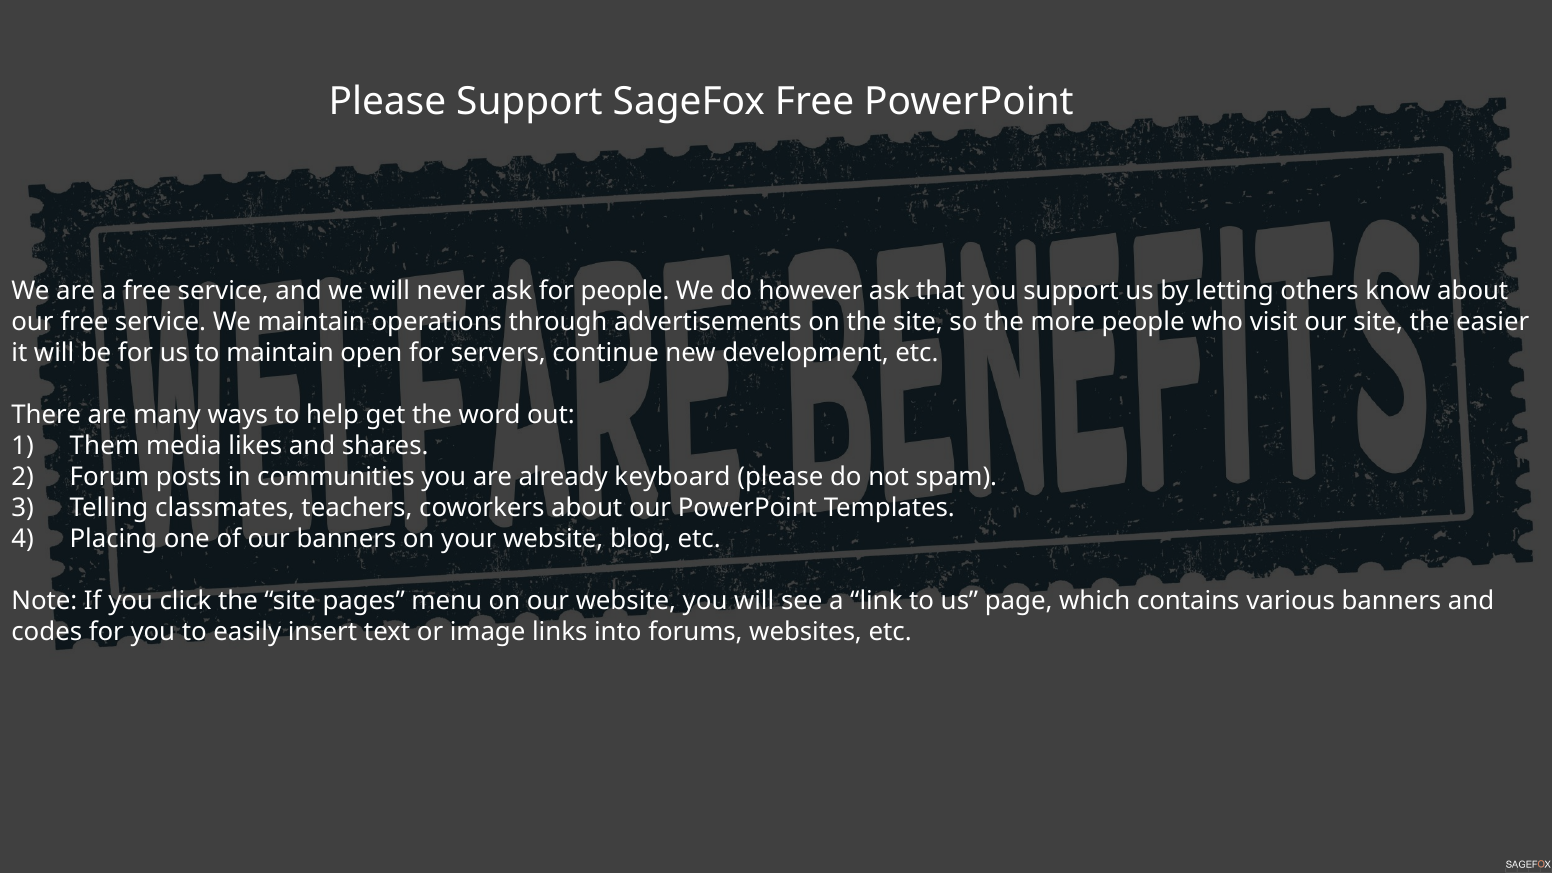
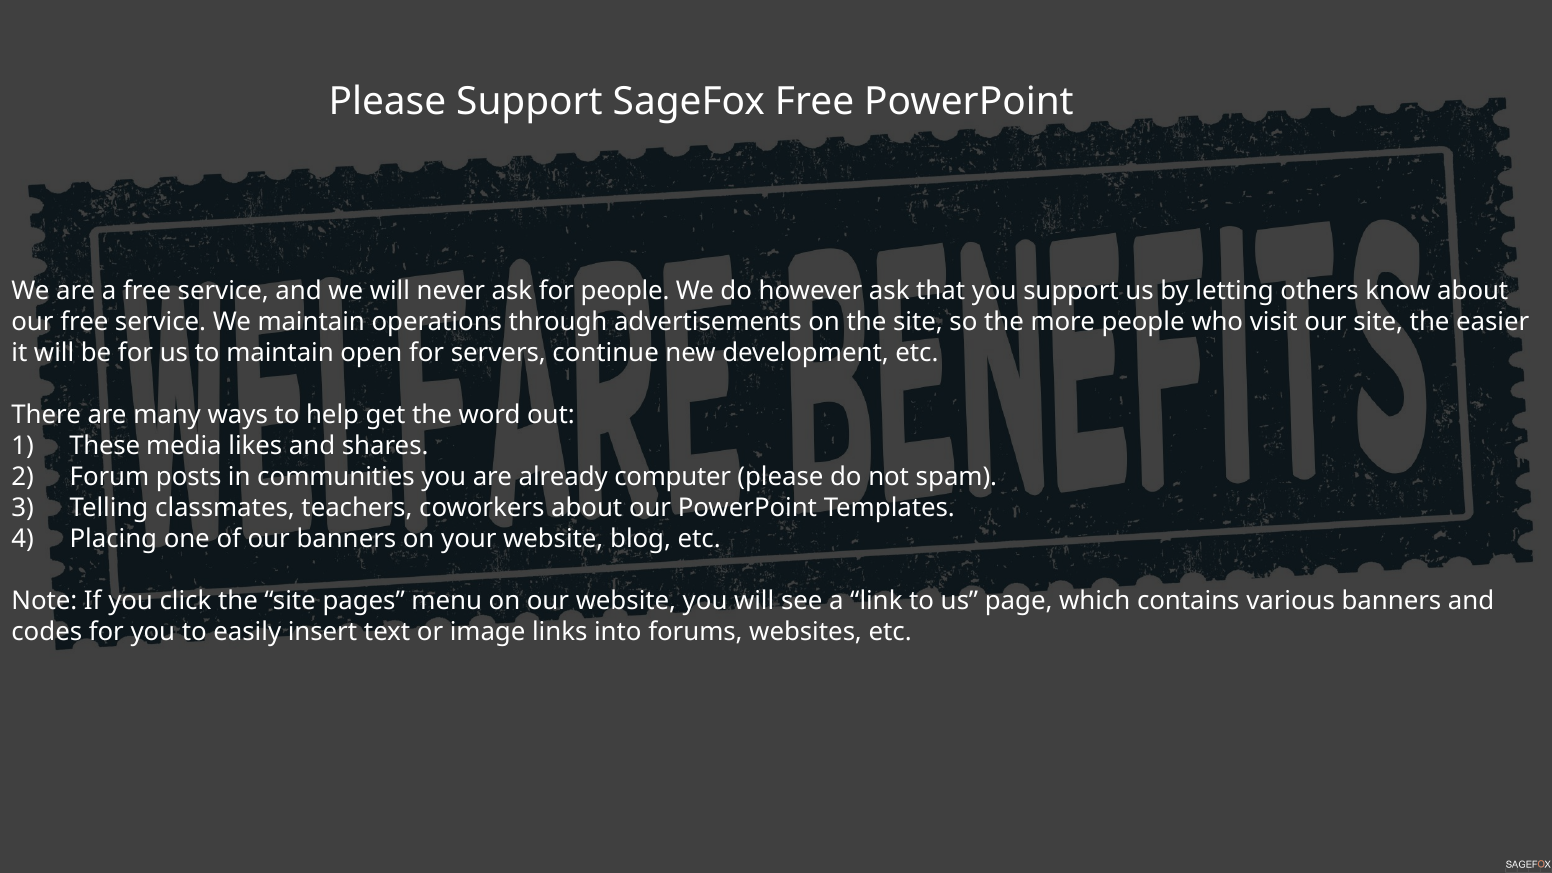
Them: Them -> These
keyboard: keyboard -> computer
